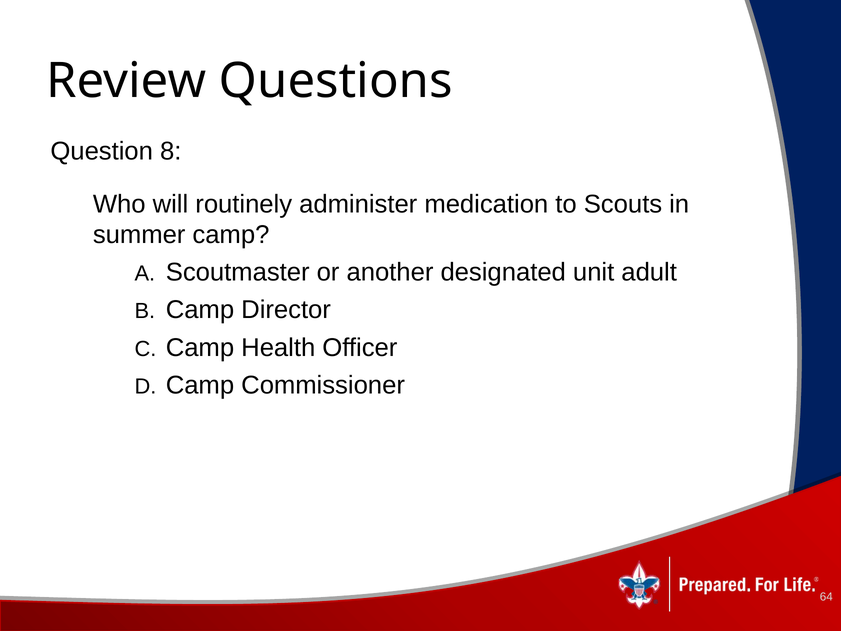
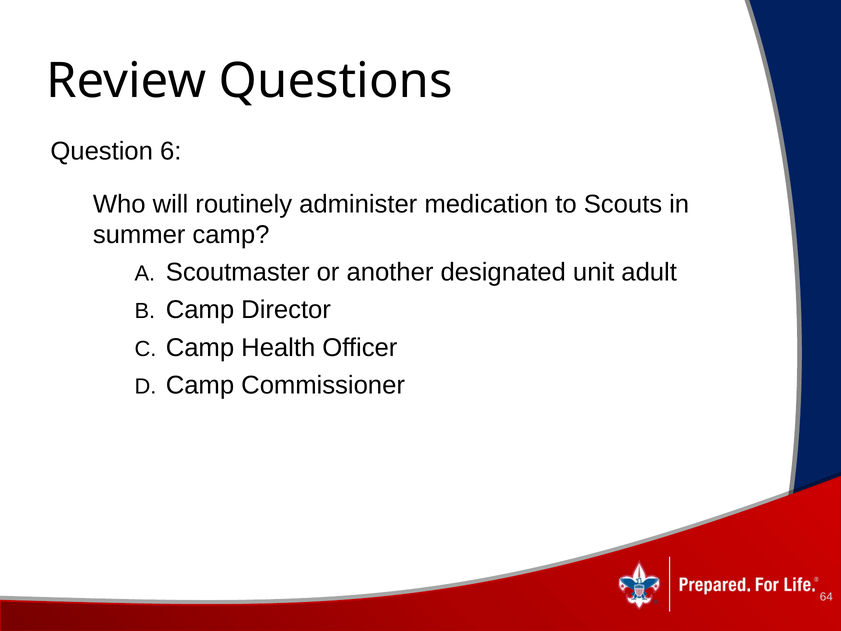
8: 8 -> 6
